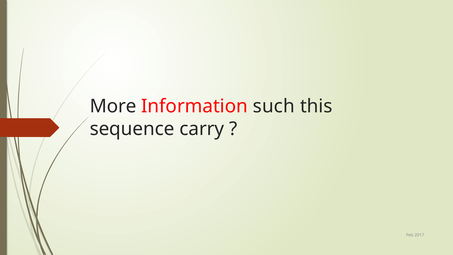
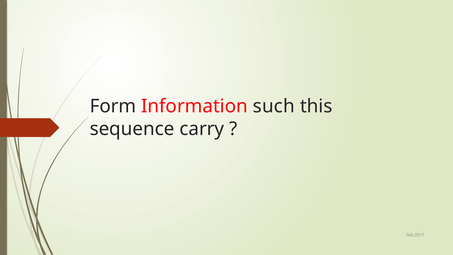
More: More -> Form
